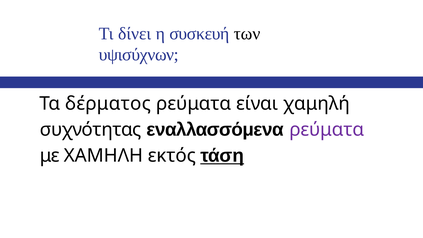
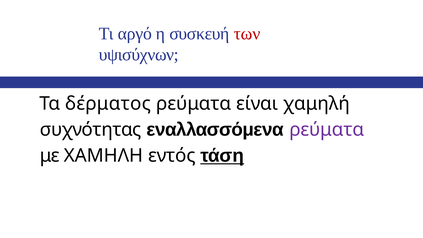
δίνει: δίνει -> αργό
των colour: black -> red
εκτός: εκτός -> εντός
